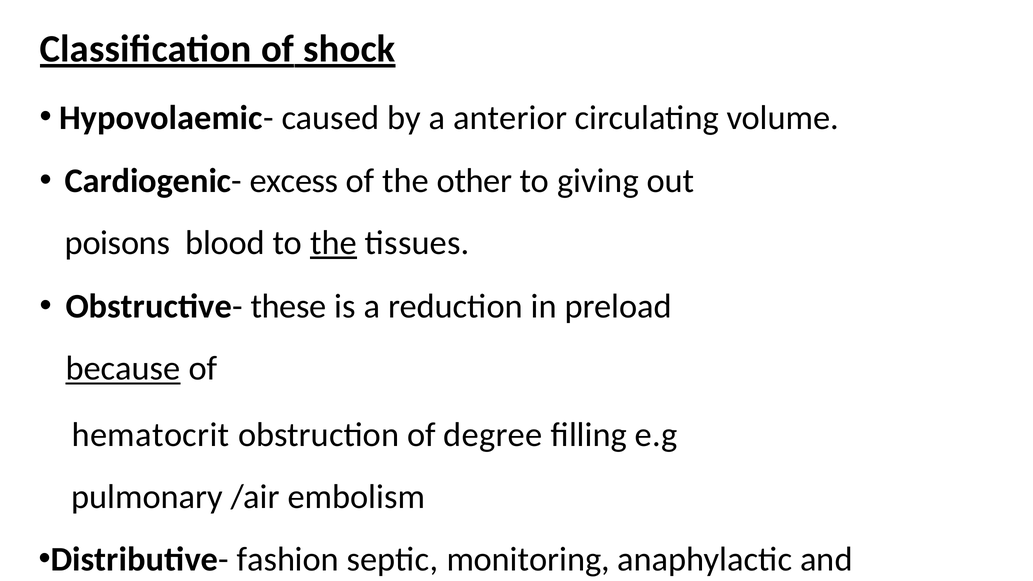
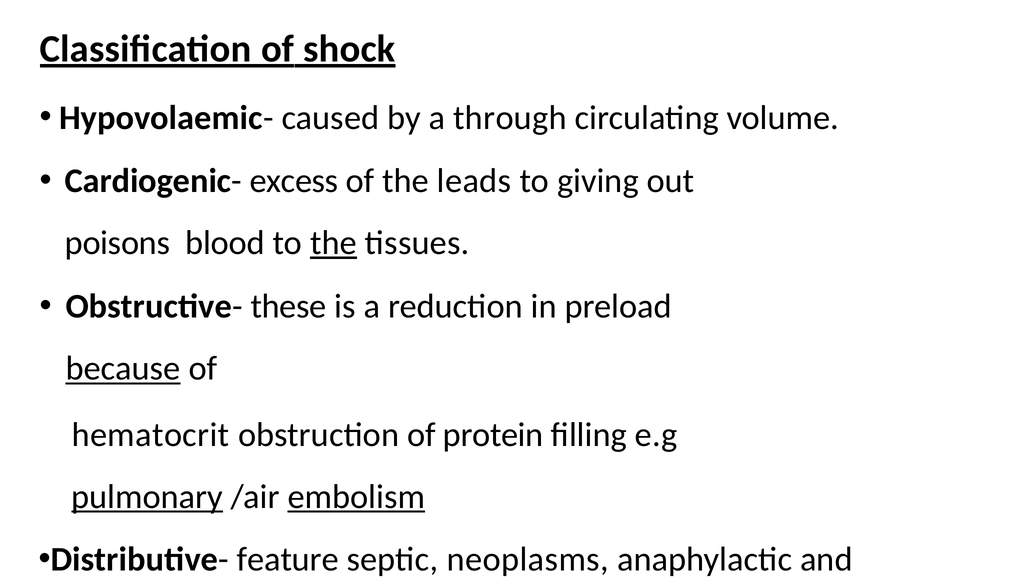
anterior: anterior -> through
other: other -> leads
degree: degree -> protein
pulmonary underline: none -> present
embolism underline: none -> present
fashion: fashion -> feature
monitoring: monitoring -> neoplasms
